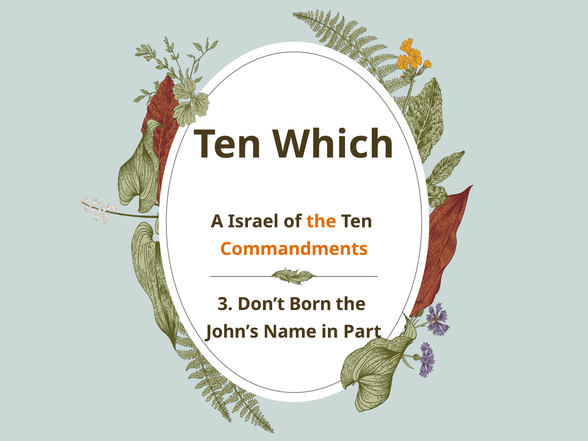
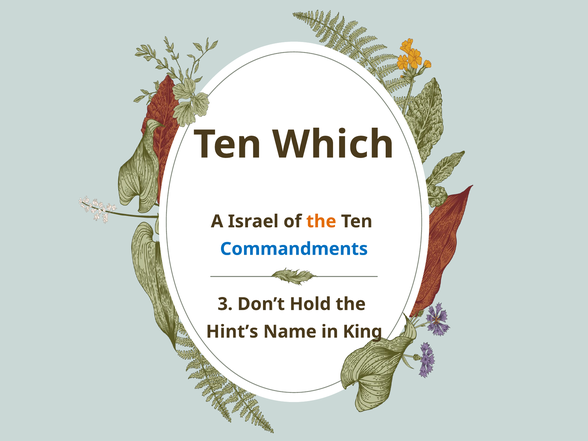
Commandments colour: orange -> blue
Born: Born -> Hold
John’s: John’s -> Hint’s
Part: Part -> King
